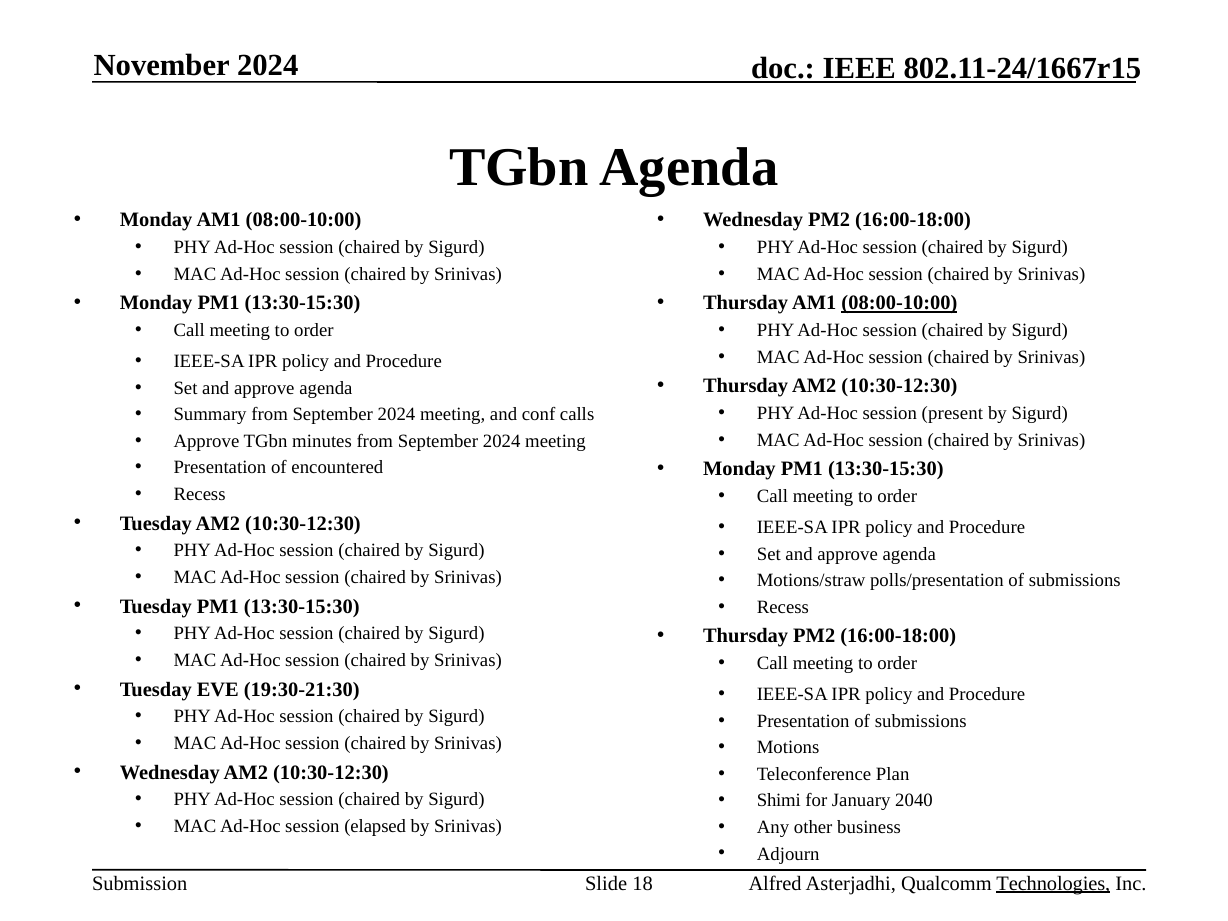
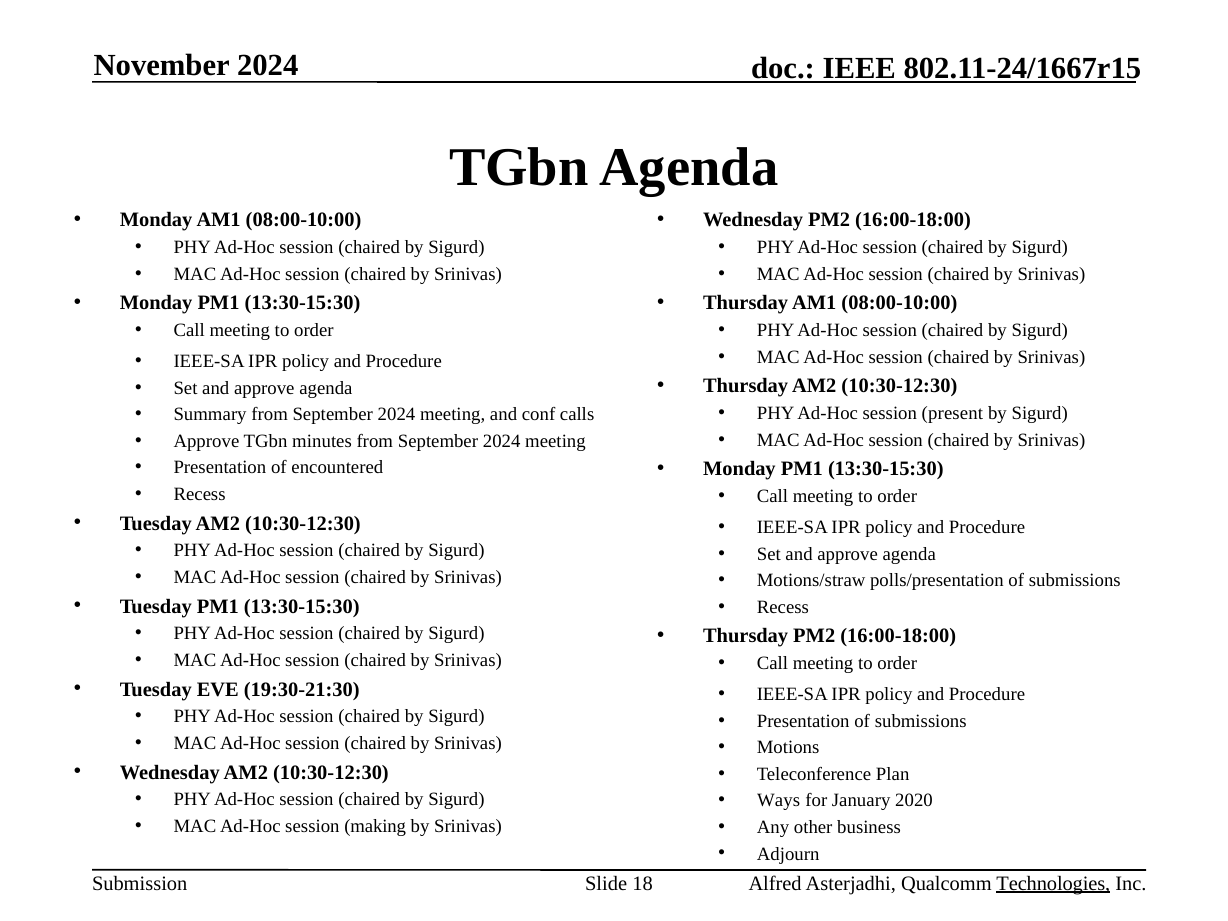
08:00-10:00 at (899, 303) underline: present -> none
Shimi: Shimi -> Ways
2040: 2040 -> 2020
elapsed: elapsed -> making
